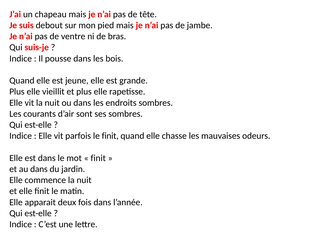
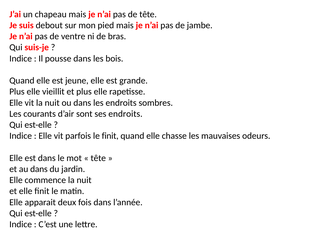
ses sombres: sombres -> endroits
finit at (98, 158): finit -> tête
